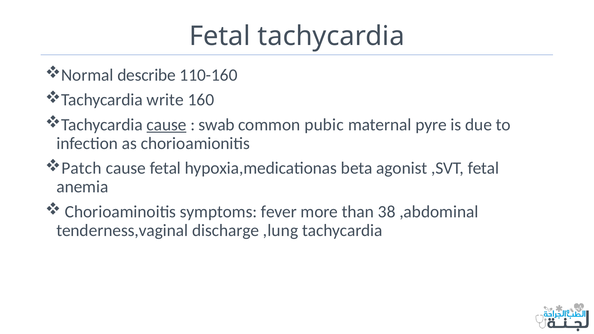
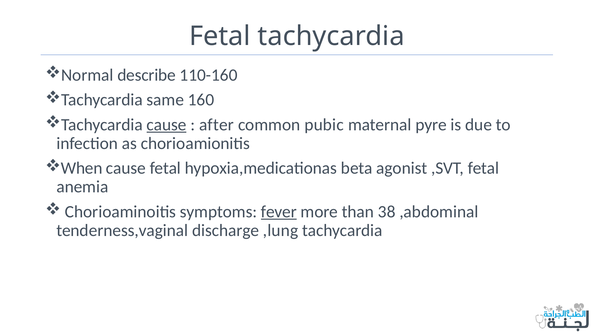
write: write -> same
swab: swab -> after
Patch: Patch -> When
fever underline: none -> present
